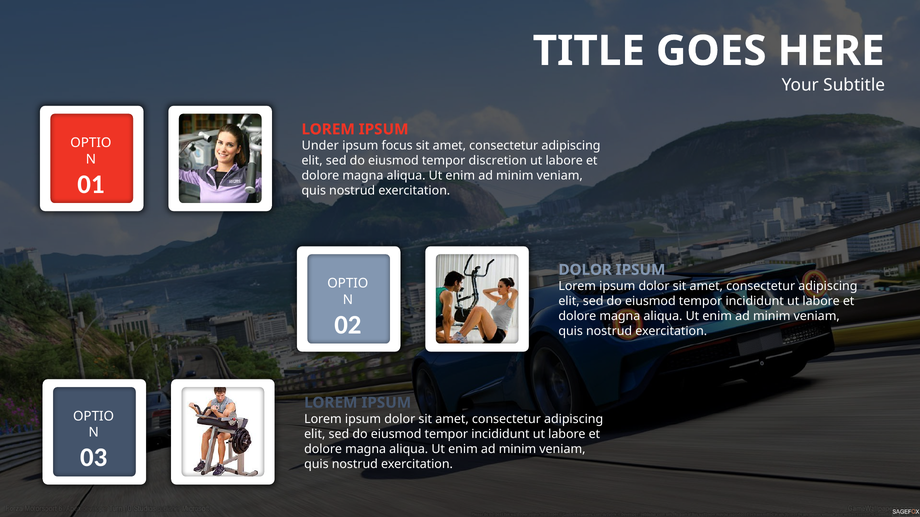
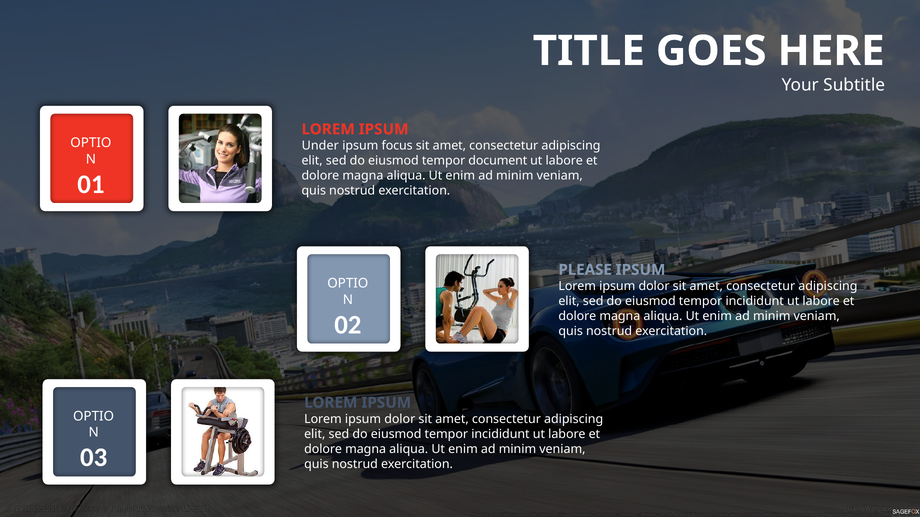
discretion: discretion -> document
DOLOR at (585, 270): DOLOR -> PLEASE
